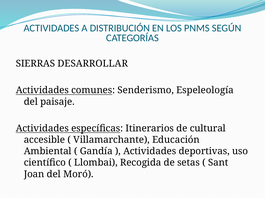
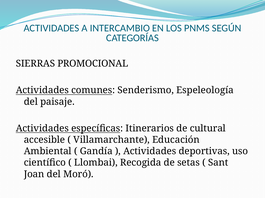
DISTRIBUCIÓN: DISTRIBUCIÓN -> INTERCAMBIO
DESARROLLAR: DESARROLLAR -> PROMOCIONAL
